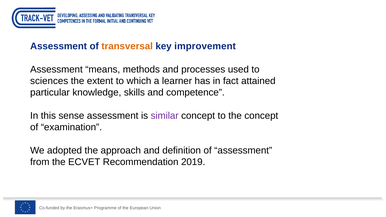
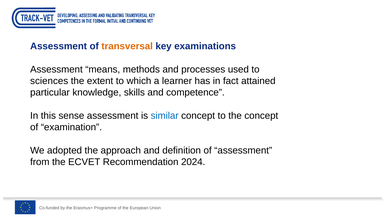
improvement: improvement -> examinations
similar colour: purple -> blue
2019: 2019 -> 2024
